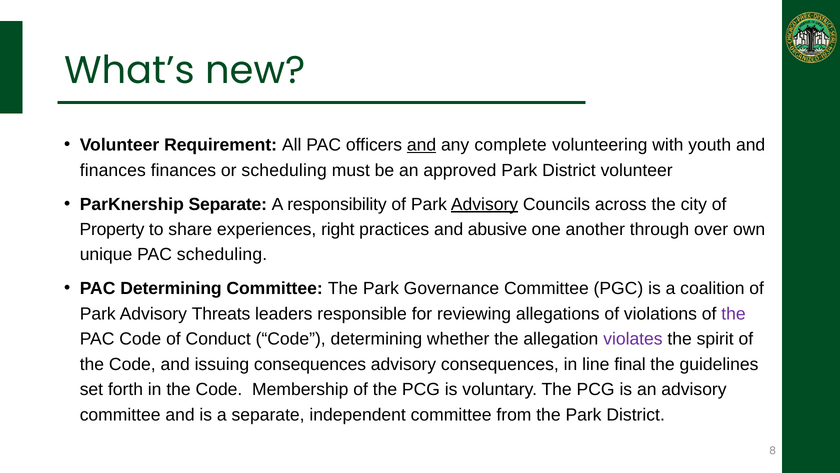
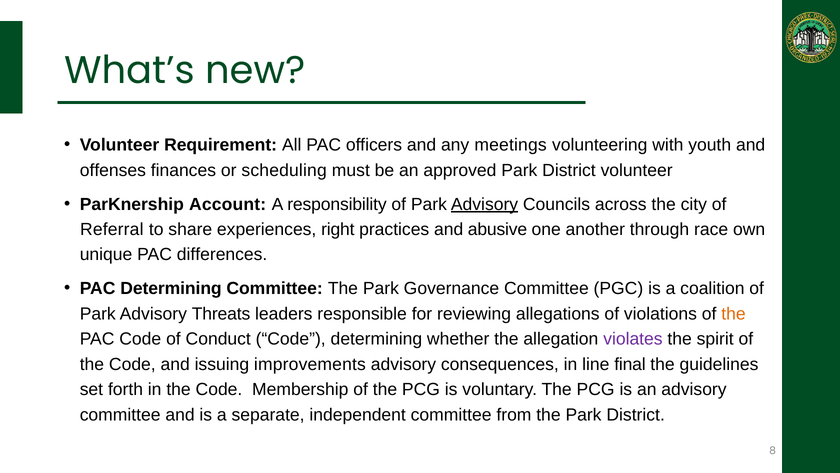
and at (422, 145) underline: present -> none
complete: complete -> meetings
finances at (113, 170): finances -> offenses
ParKnership Separate: Separate -> Account
Property: Property -> Referral
over: over -> race
PAC scheduling: scheduling -> differences
the at (733, 314) colour: purple -> orange
issuing consequences: consequences -> improvements
